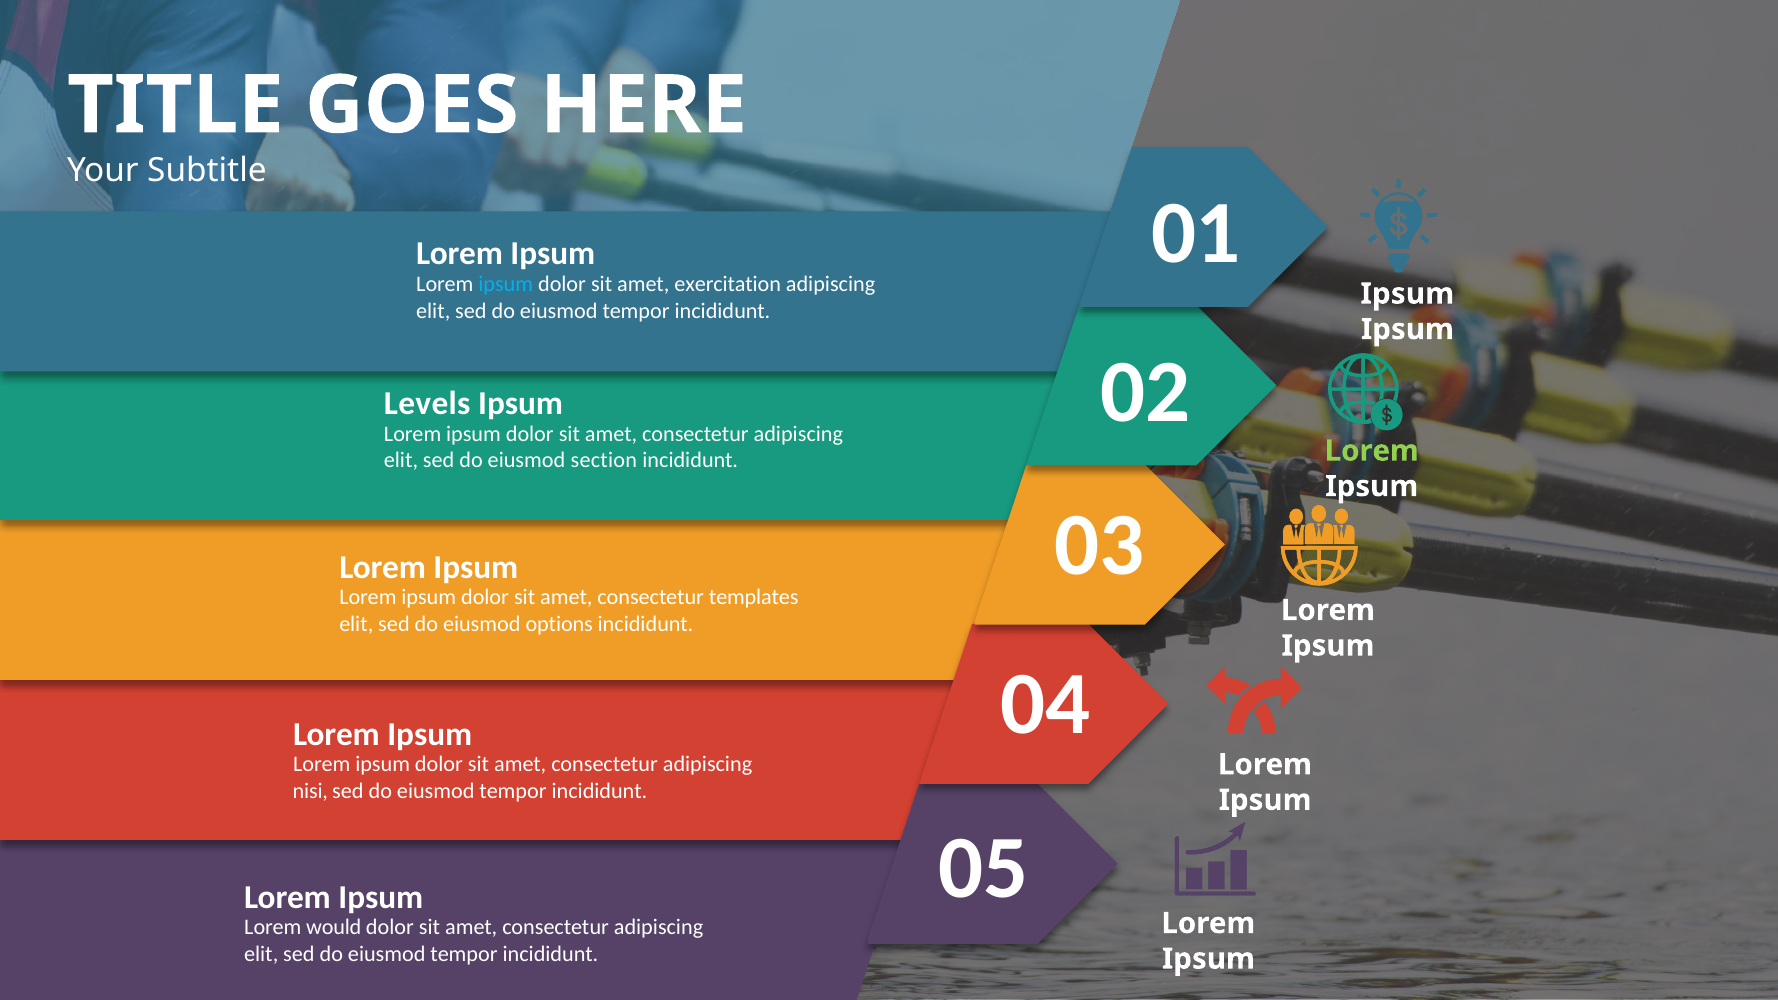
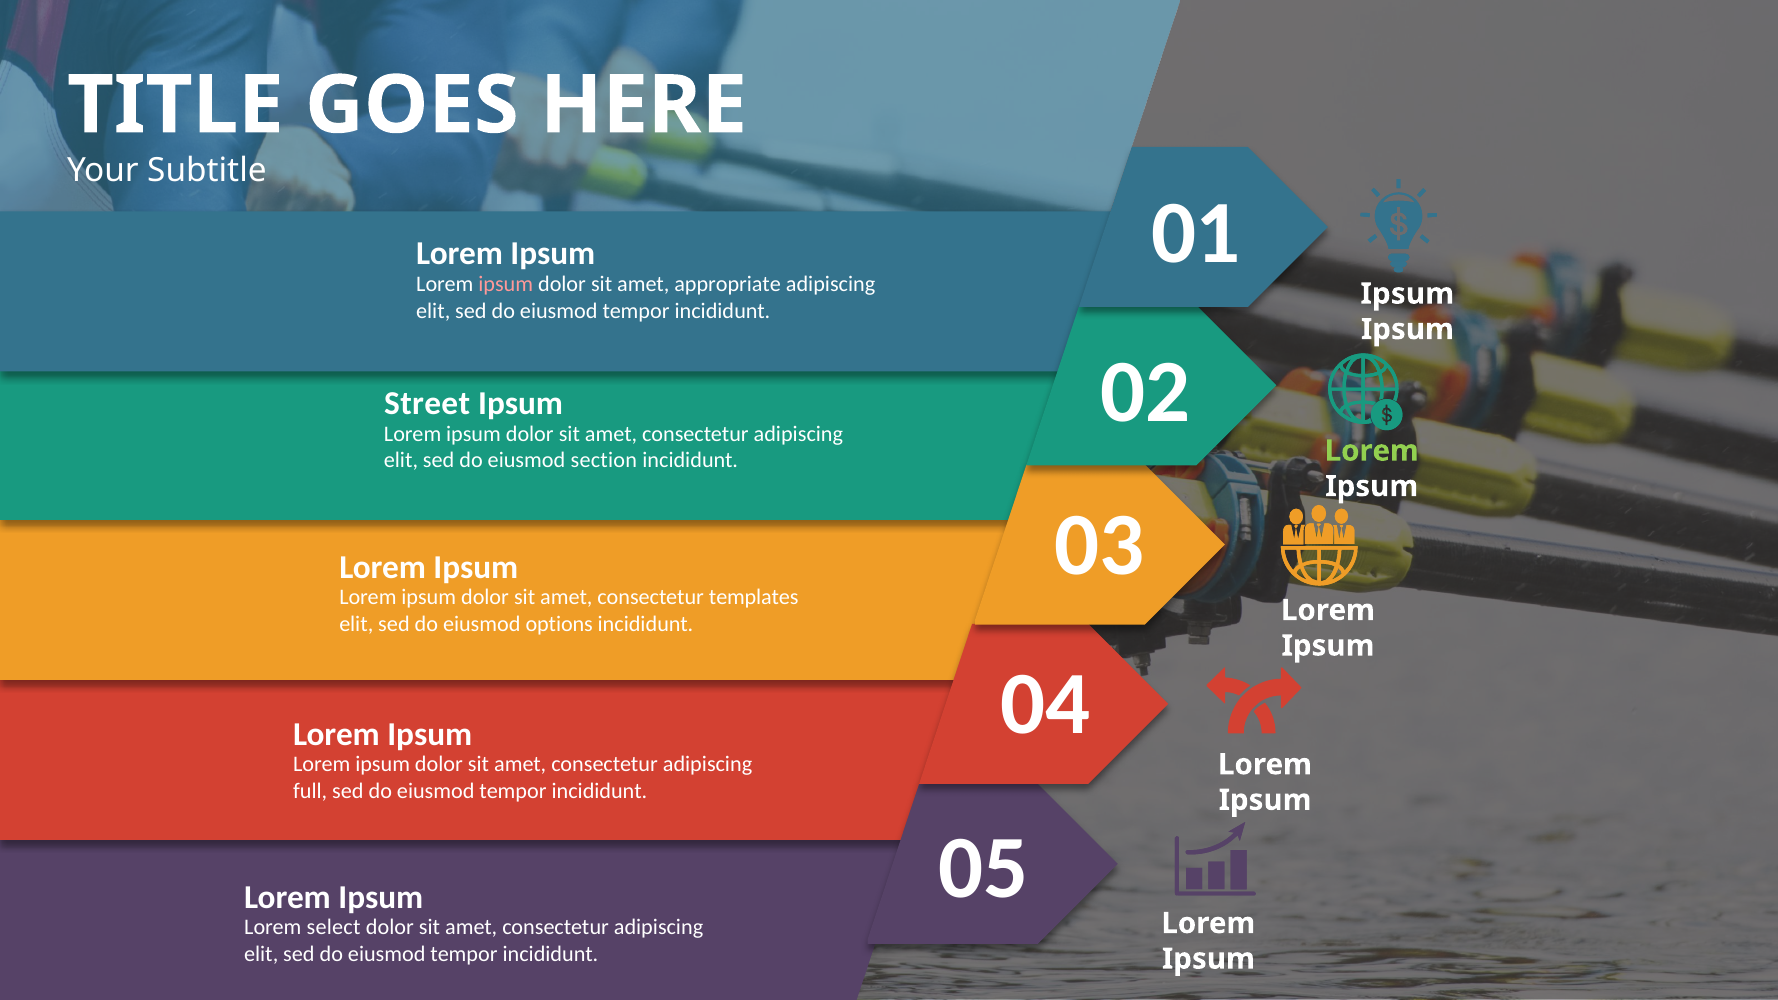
ipsum at (506, 284) colour: light blue -> pink
exercitation: exercitation -> appropriate
Levels: Levels -> Street
nisi: nisi -> full
would: would -> select
